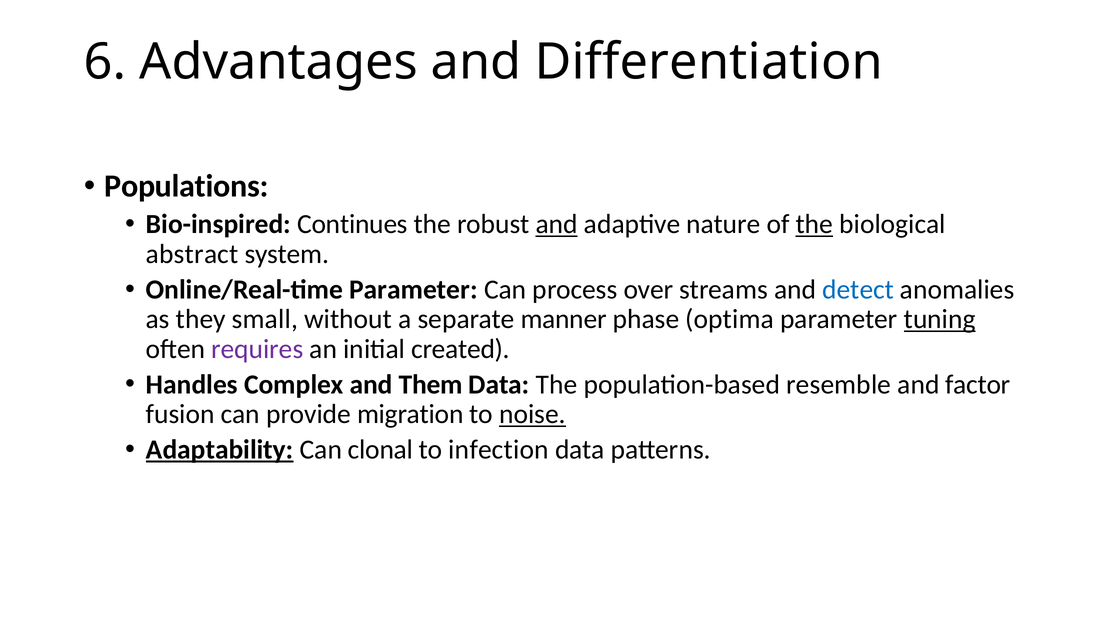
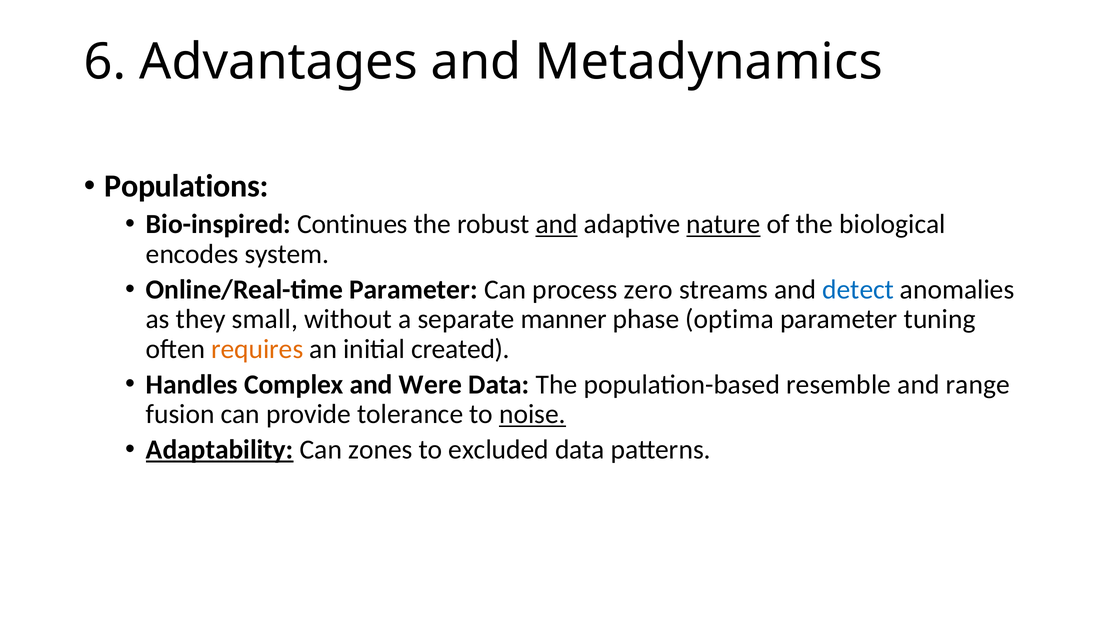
Differentiation: Differentiation -> Metadynamics
nature underline: none -> present
the at (814, 224) underline: present -> none
abstract: abstract -> encodes
over: over -> zero
tuning underline: present -> none
requires colour: purple -> orange
Them: Them -> Were
factor: factor -> range
migration: migration -> tolerance
clonal: clonal -> zones
infection: infection -> excluded
